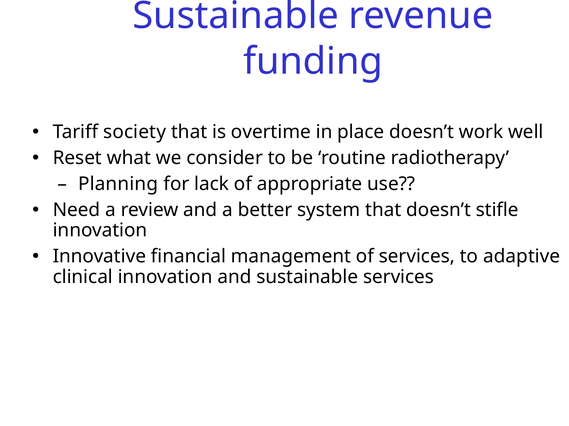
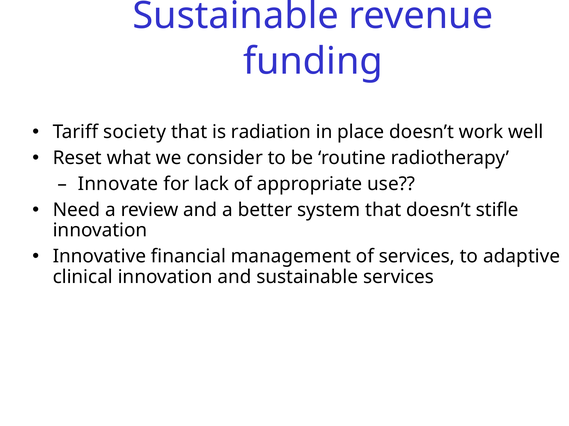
overtime: overtime -> radiation
Planning: Planning -> Innovate
